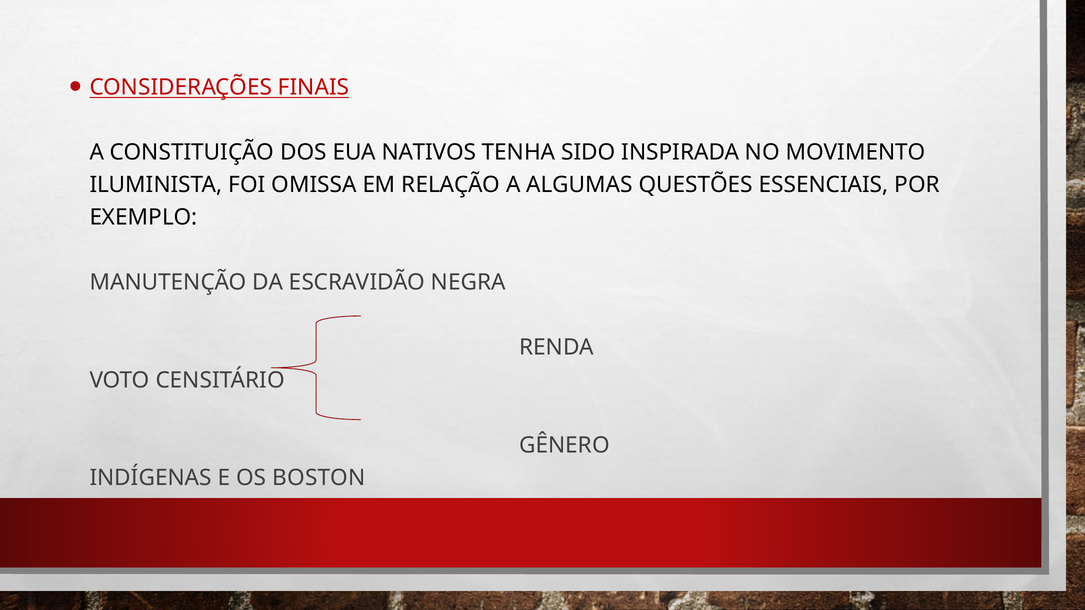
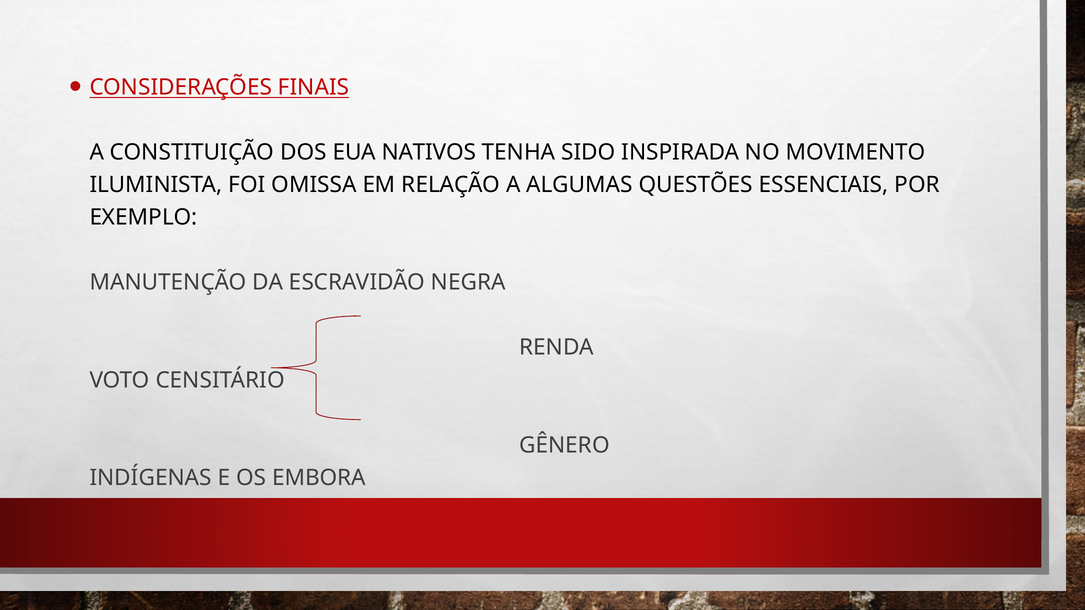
BOSTON: BOSTON -> EMBORA
